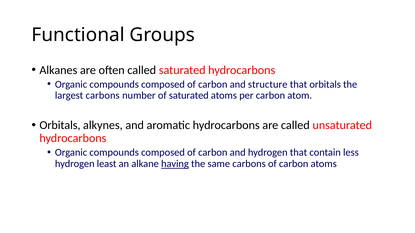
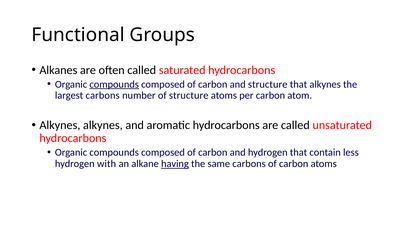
compounds at (114, 84) underline: none -> present
that orbitals: orbitals -> alkynes
of saturated: saturated -> structure
Orbitals at (60, 125): Orbitals -> Alkynes
least: least -> with
